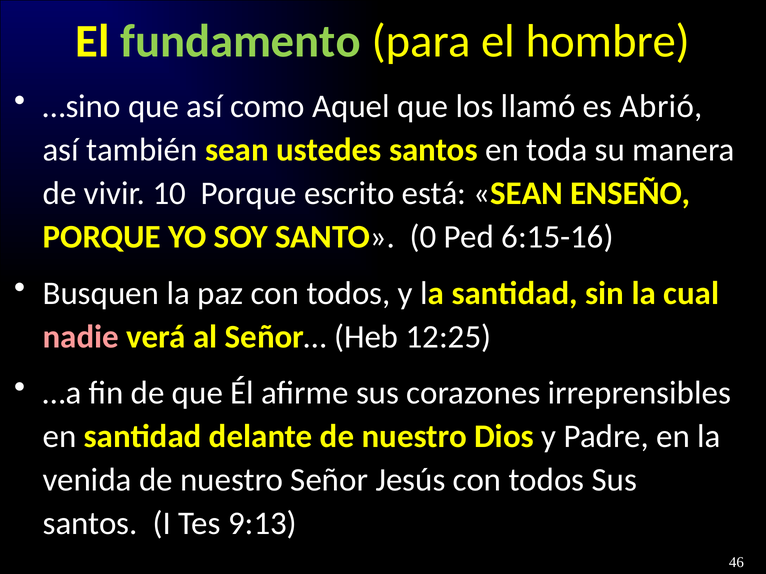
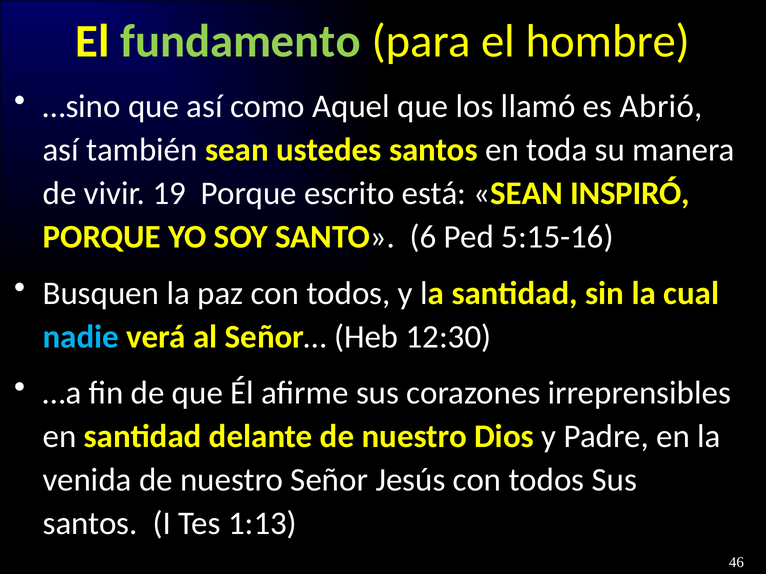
10: 10 -> 19
ENSEÑO: ENSEÑO -> INSPIRÓ
0: 0 -> 6
6:15-16: 6:15-16 -> 5:15-16
nadie colour: pink -> light blue
12:25: 12:25 -> 12:30
9:13: 9:13 -> 1:13
